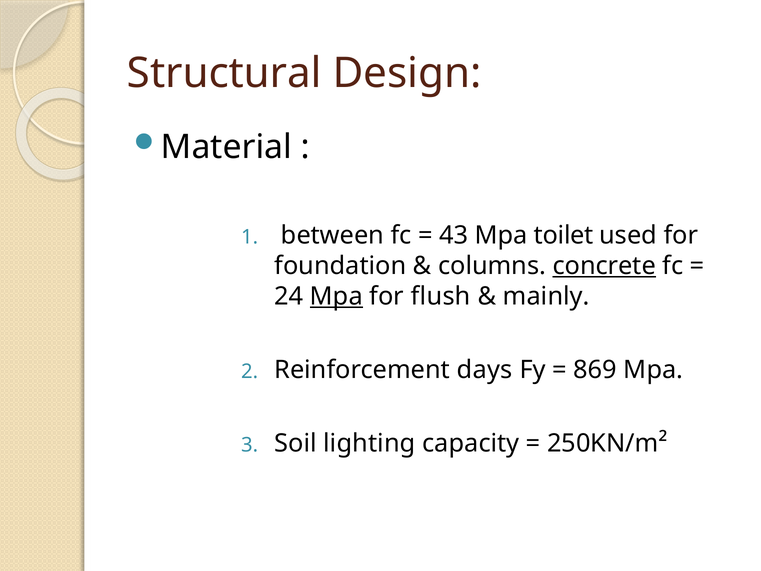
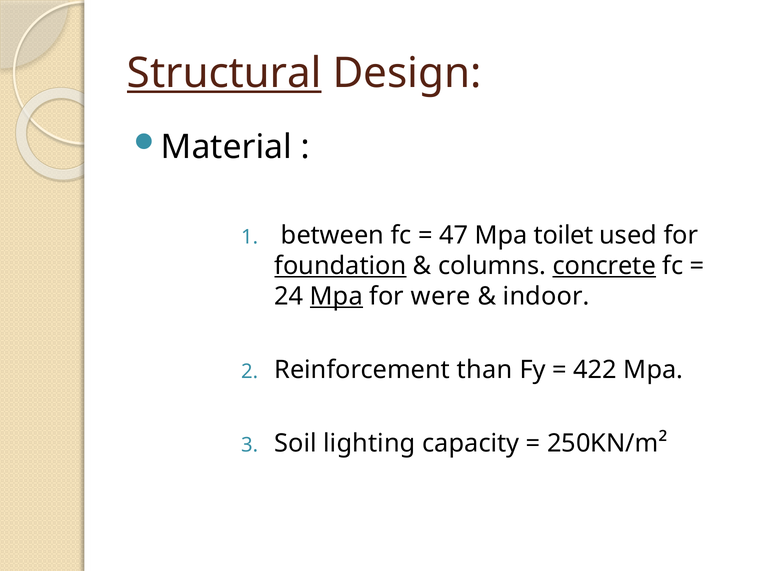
Structural underline: none -> present
43: 43 -> 47
foundation underline: none -> present
flush: flush -> were
mainly: mainly -> indoor
days: days -> than
869: 869 -> 422
